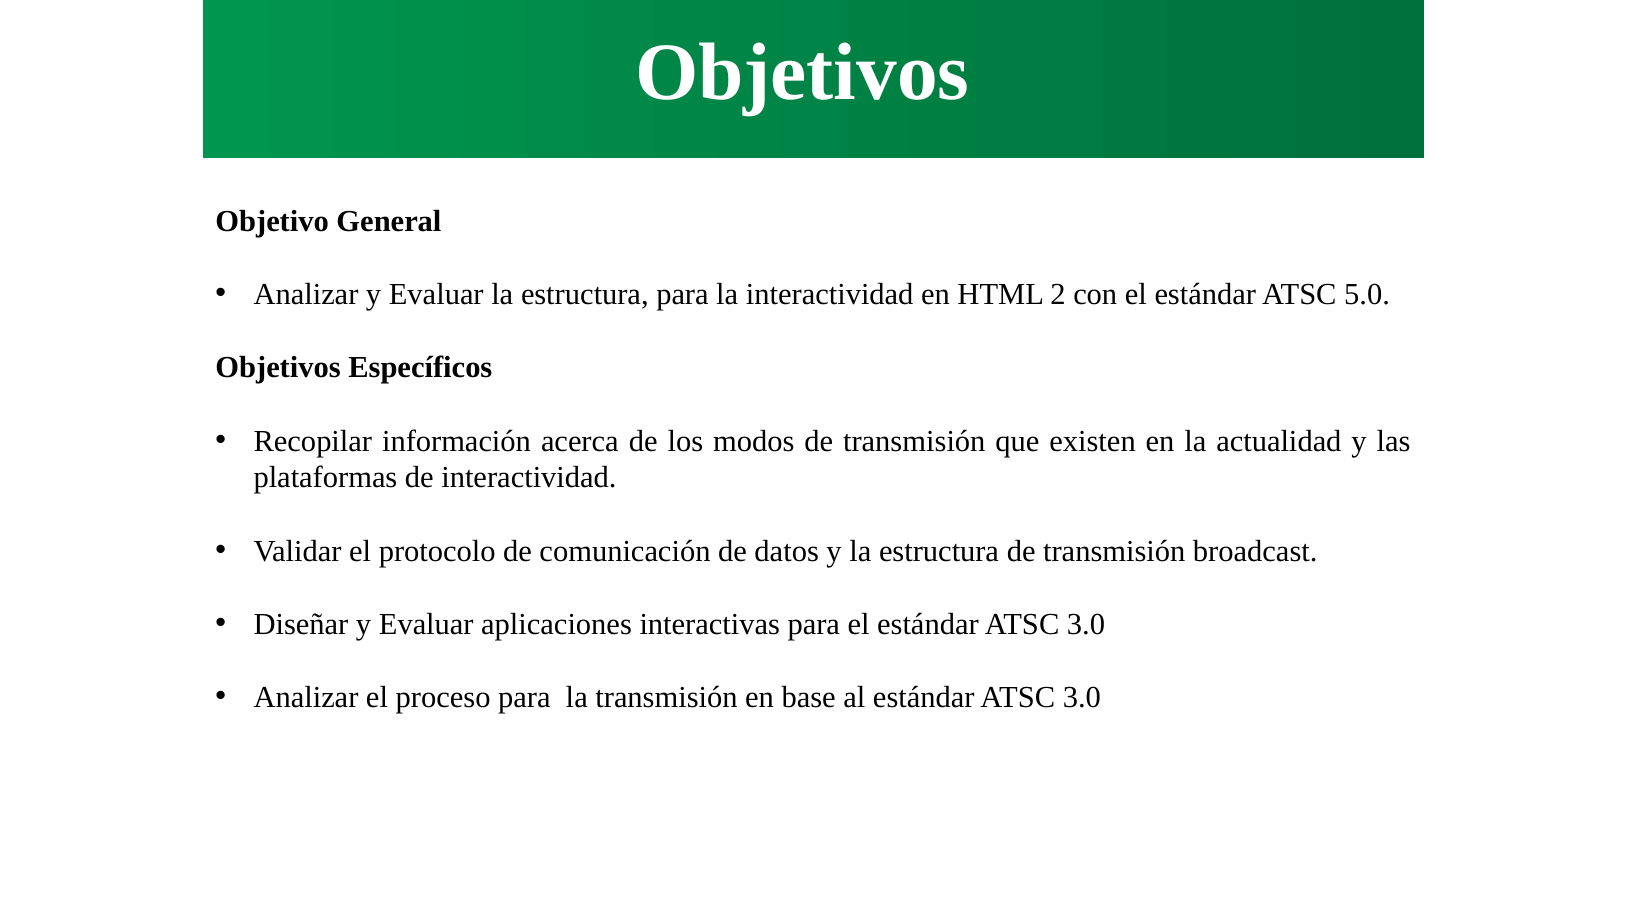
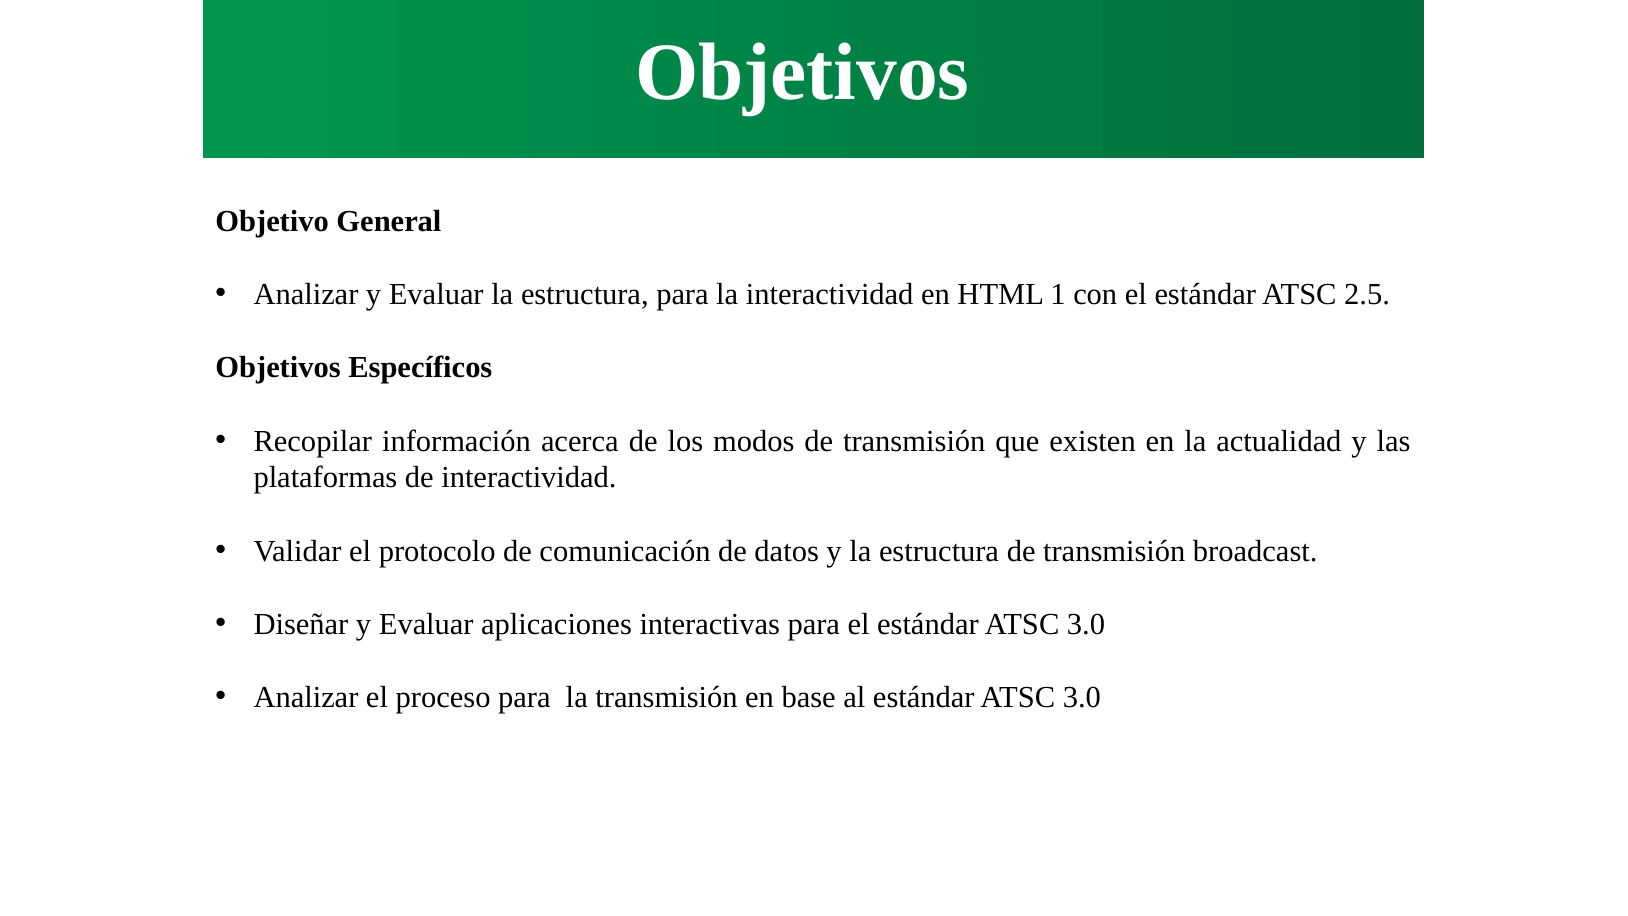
2: 2 -> 1
5.0: 5.0 -> 2.5
